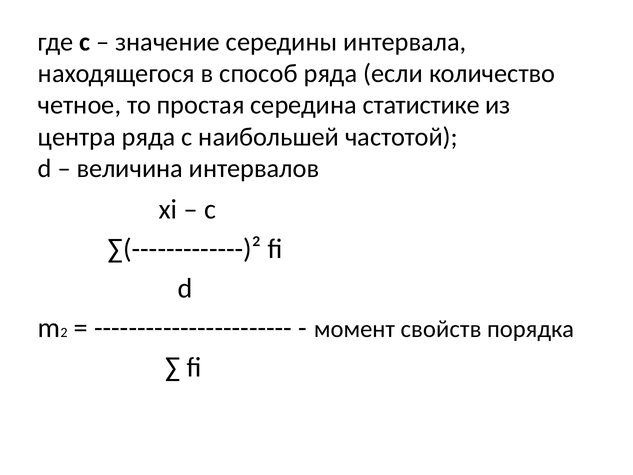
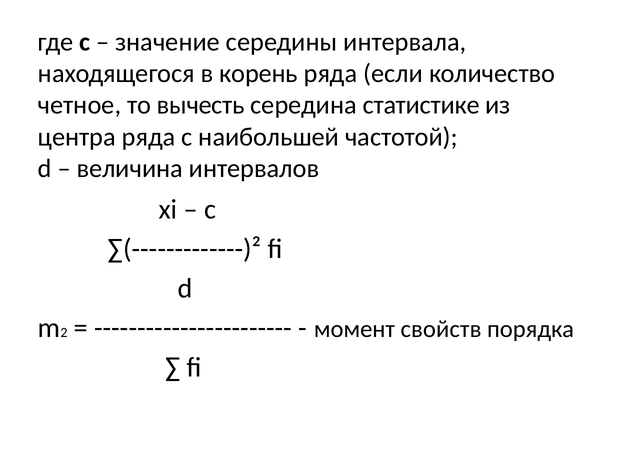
способ: способ -> корень
простая: простая -> вычесть
